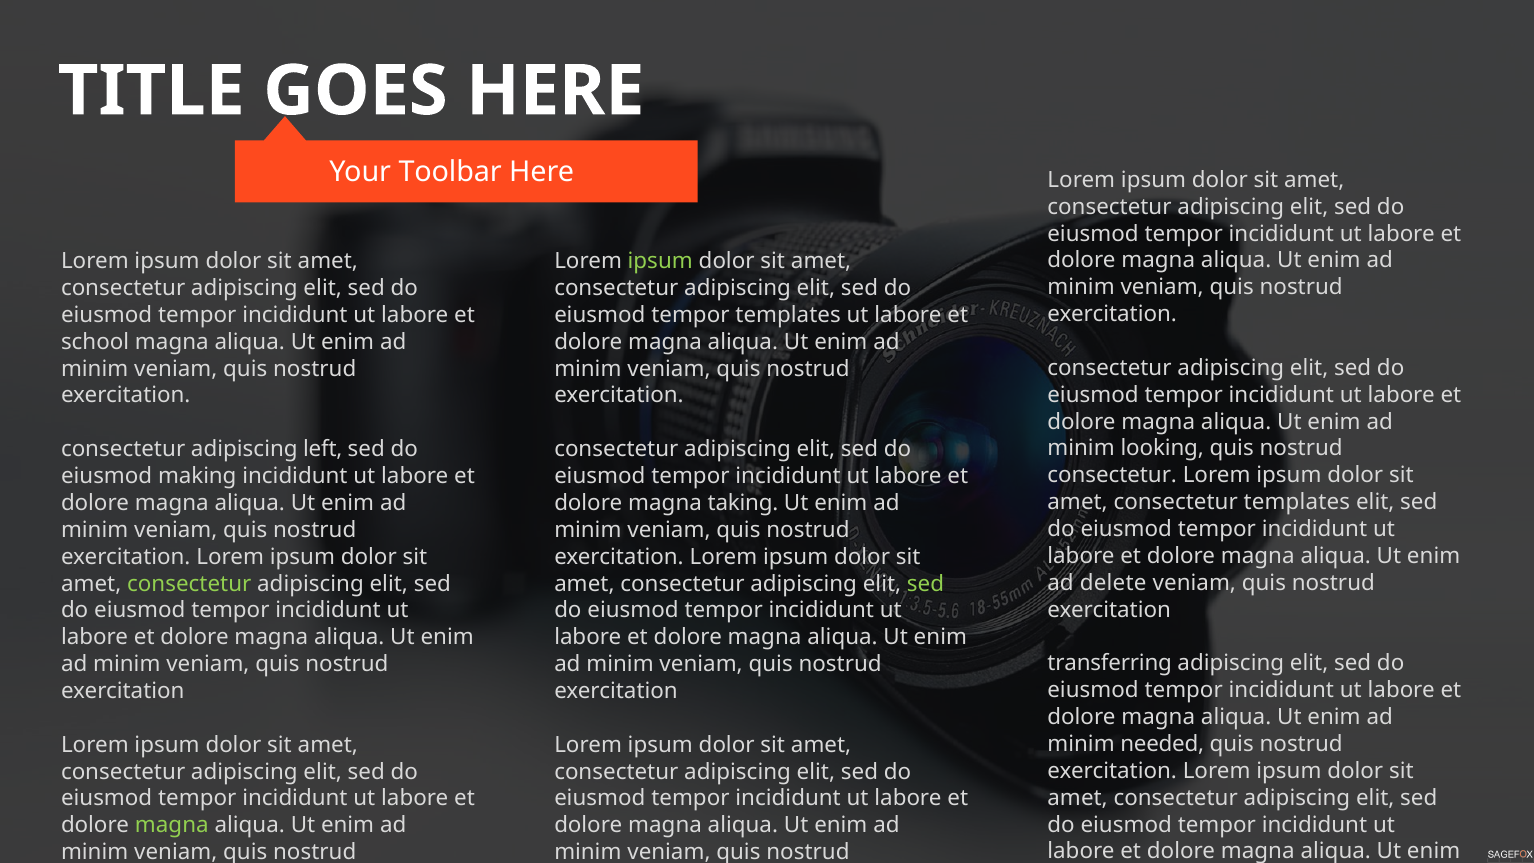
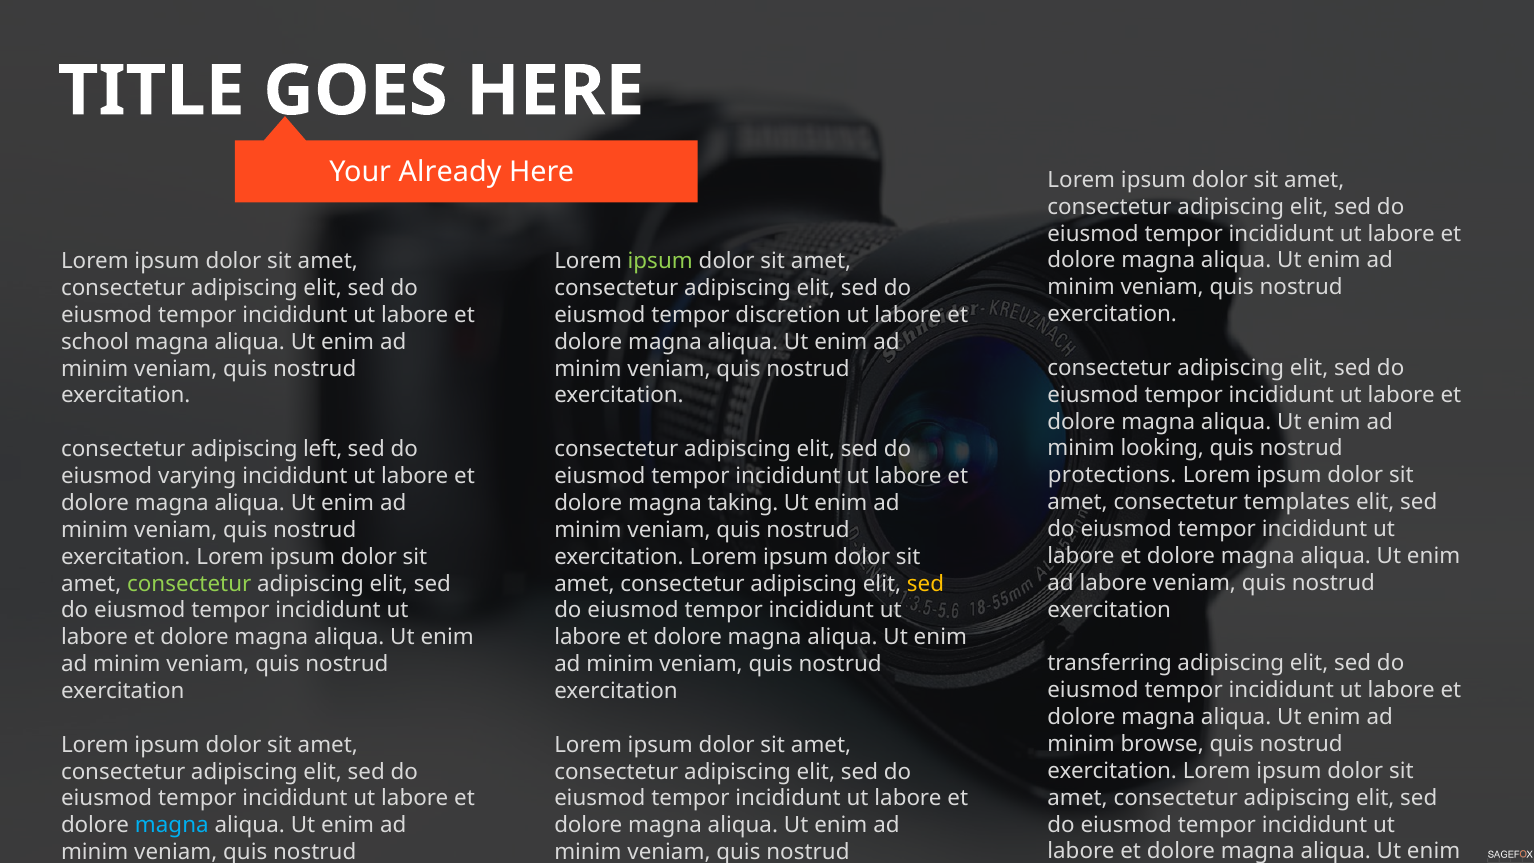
Toolbar: Toolbar -> Already
tempor templates: templates -> discretion
consectetur at (1112, 475): consectetur -> protections
making: making -> varying
ad delete: delete -> labore
sed at (926, 584) colour: light green -> yellow
needed: needed -> browse
magna at (172, 825) colour: light green -> light blue
